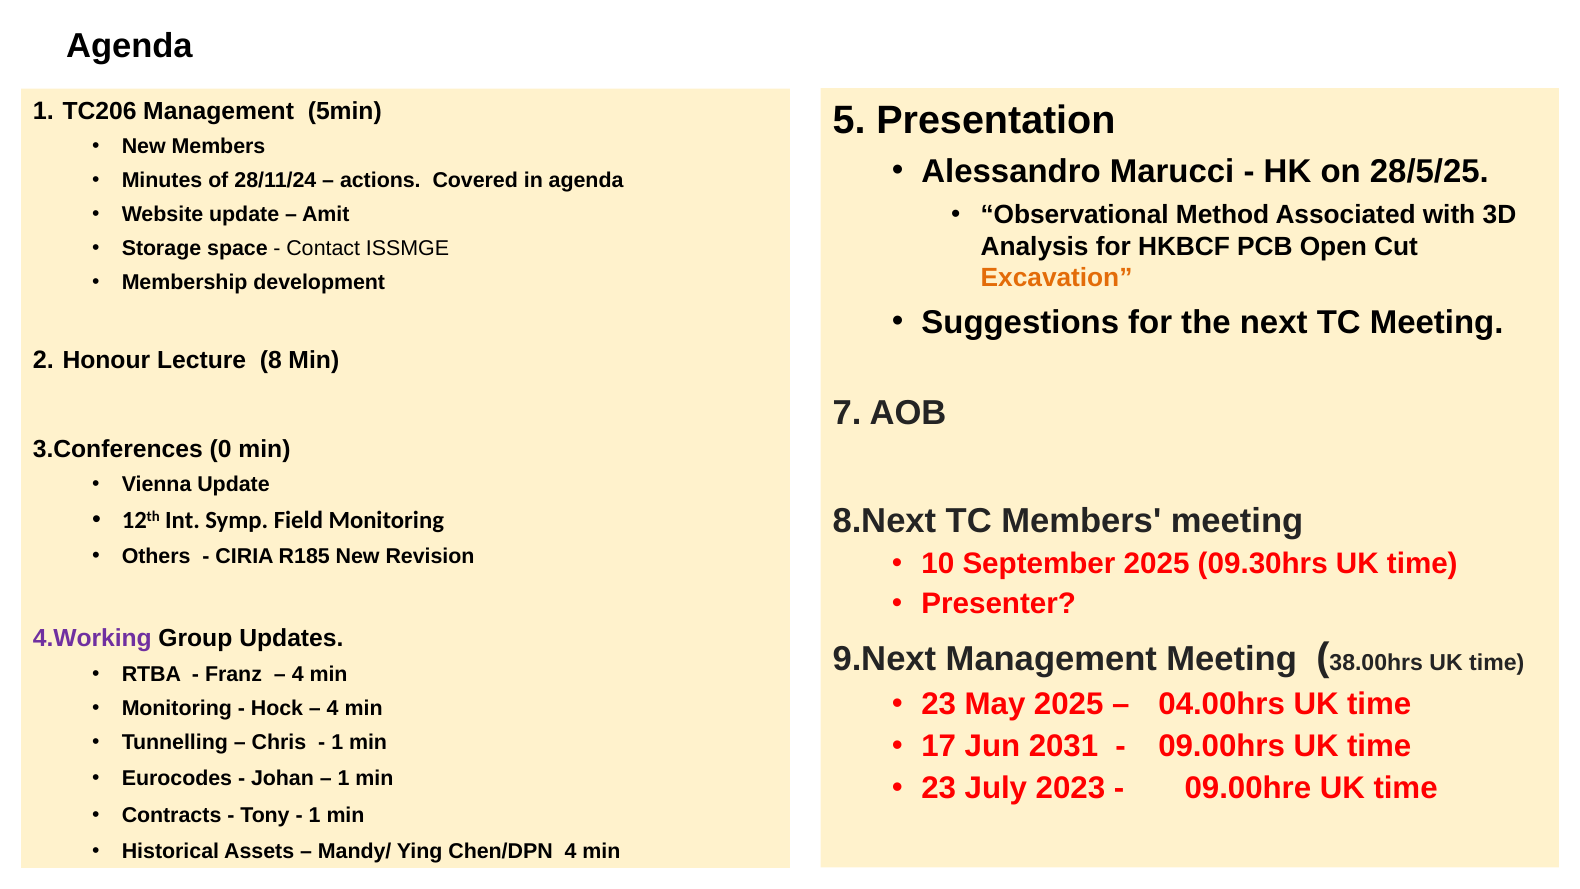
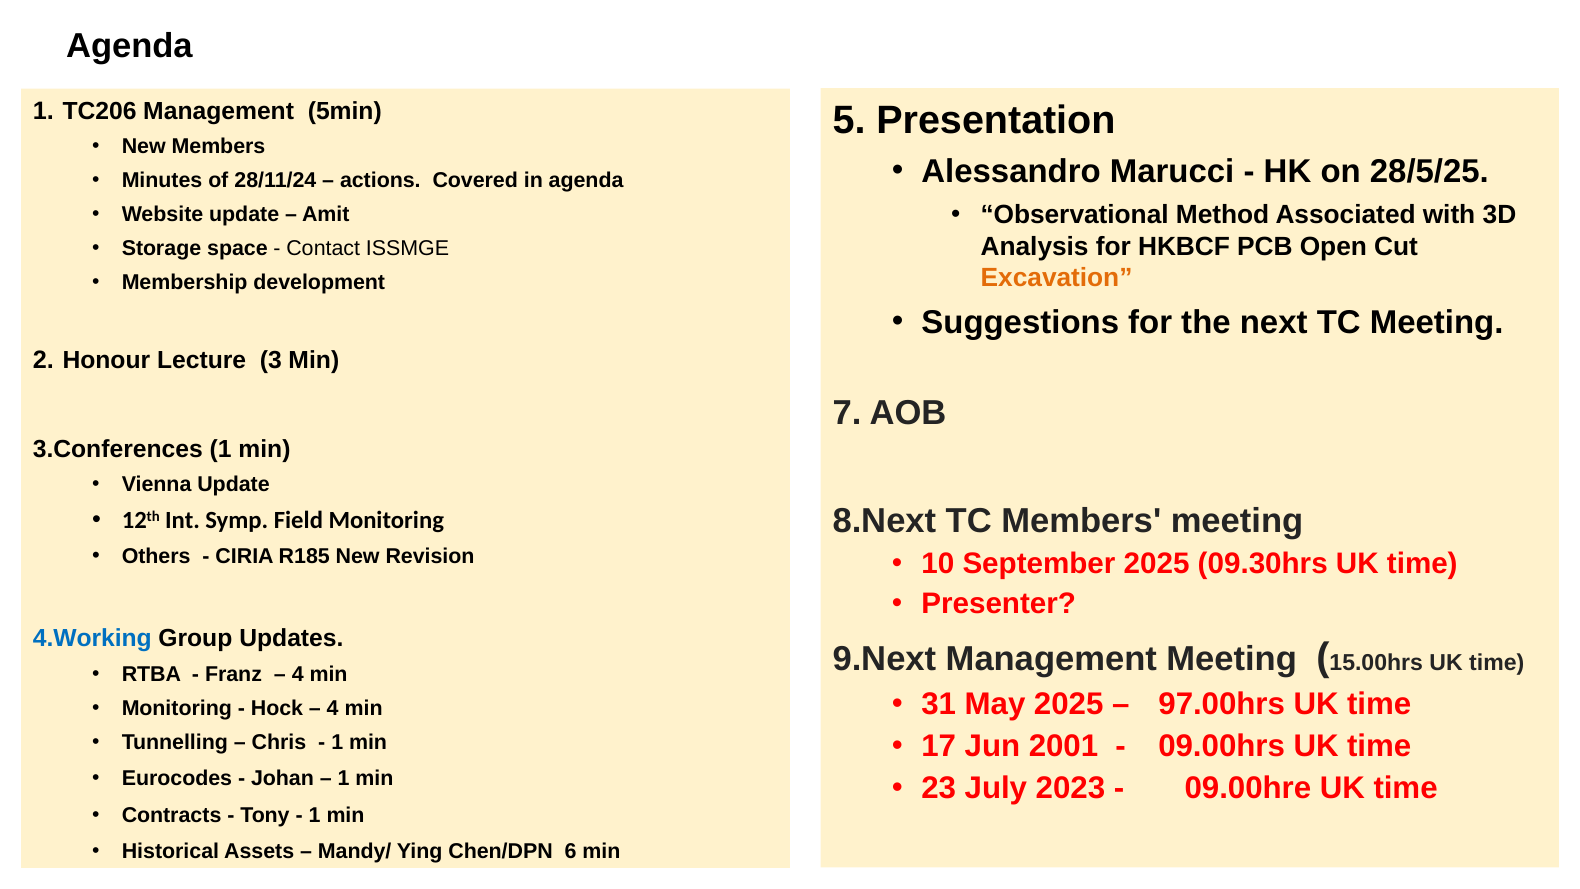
8: 8 -> 3
3.Conferences 0: 0 -> 1
4.Working colour: purple -> blue
38.00hrs: 38.00hrs -> 15.00hrs
23 at (939, 704): 23 -> 31
04.00hrs: 04.00hrs -> 97.00hrs
2031: 2031 -> 2001
Chen/DPN 4: 4 -> 6
